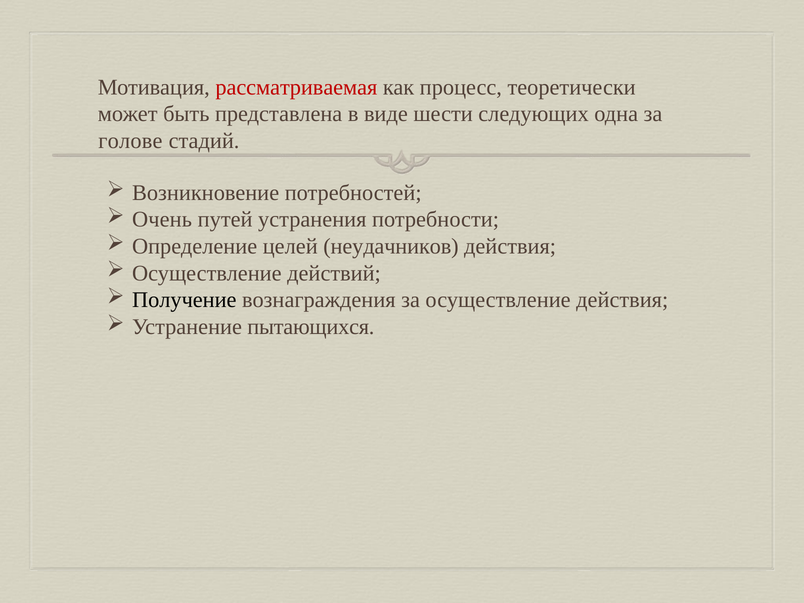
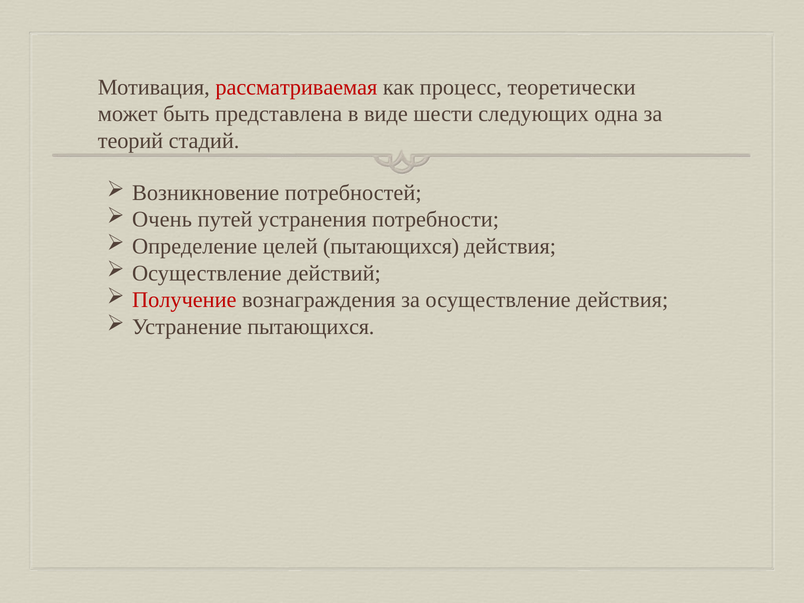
голове: голове -> теорий
целей неудачников: неудачников -> пытающихся
Получение colour: black -> red
